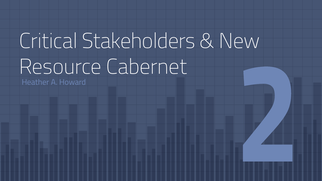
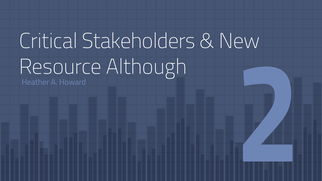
Cabernet: Cabernet -> Although
